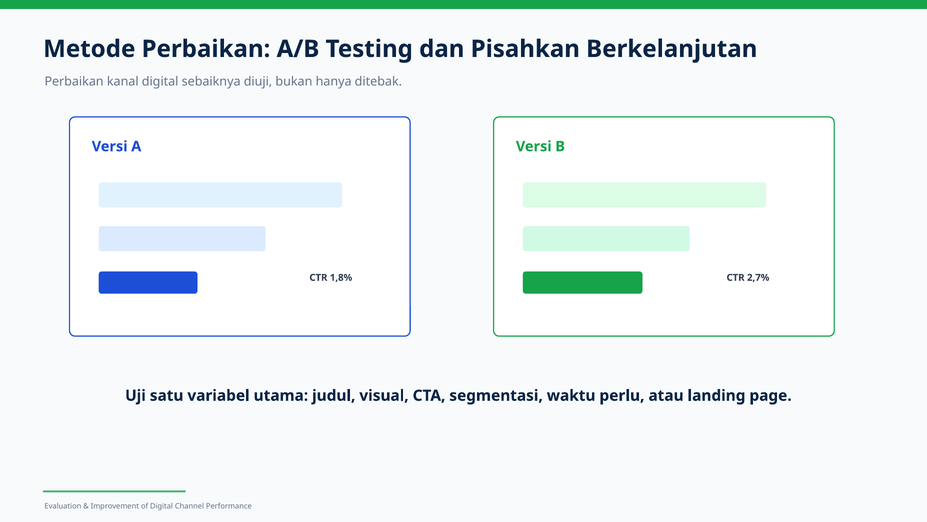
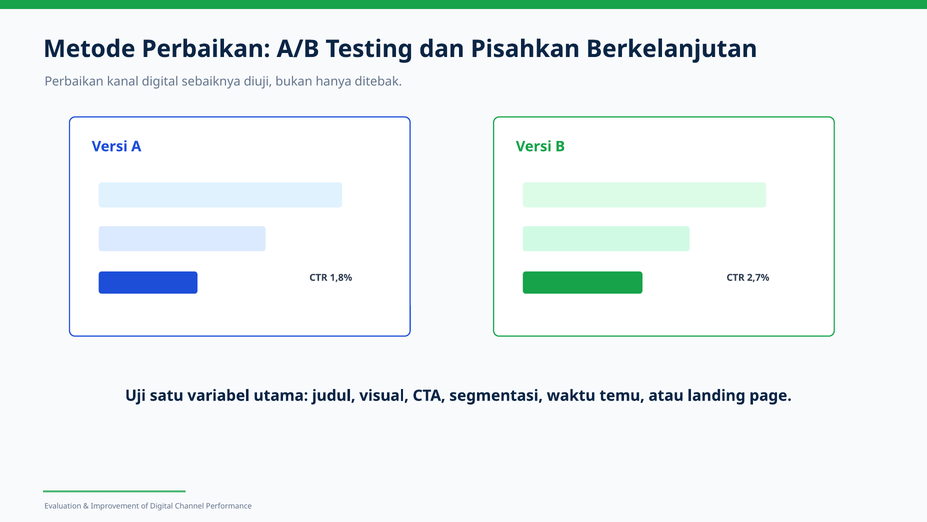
perlu: perlu -> temu
